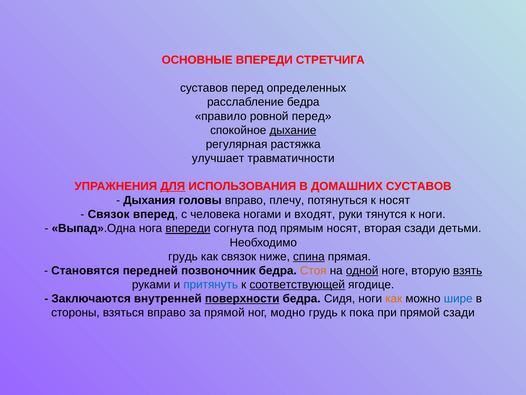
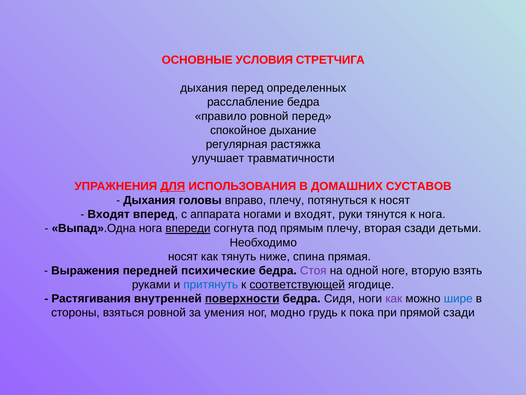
ОСНОВНЫЕ ВПЕРЕДИ: ВПЕРЕДИ -> УСЛОВИЯ
суставов at (204, 88): суставов -> дыхания
дыхание underline: present -> none
Связок at (109, 214): Связок -> Входят
человека: человека -> аппарата
к ноги: ноги -> нога
прямым носят: носят -> плечу
грудь at (183, 256): грудь -> носят
как связок: связок -> тянуть
спина underline: present -> none
Становятся: Становятся -> Выражения
позвоночник: позвоночник -> психические
Стоя colour: orange -> purple
одной underline: present -> none
взять underline: present -> none
Заключаются: Заключаются -> Растягивания
как at (394, 298) colour: orange -> purple
взяться вправо: вправо -> ровной
за прямой: прямой -> умения
